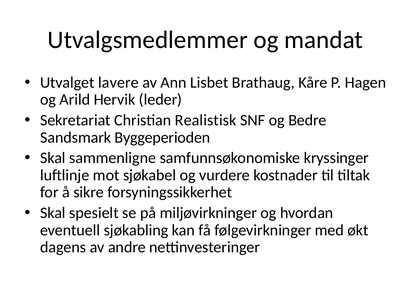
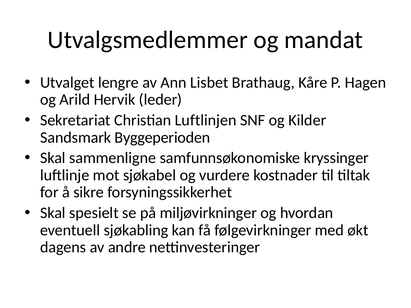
lavere: lavere -> lengre
Realistisk: Realistisk -> Luftlinjen
Bedre: Bedre -> Kilder
